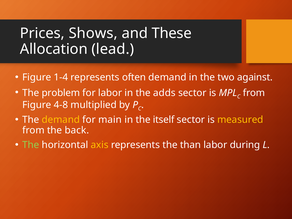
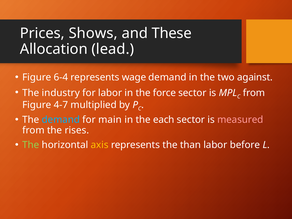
1-4: 1-4 -> 6-4
often: often -> wage
problem: problem -> industry
adds: adds -> force
4-8: 4-8 -> 4-7
demand at (61, 120) colour: yellow -> light blue
itself: itself -> each
measured colour: yellow -> pink
back: back -> rises
during: during -> before
